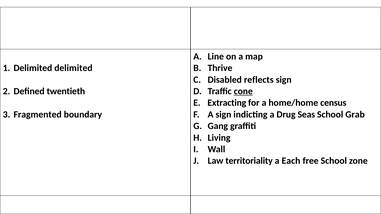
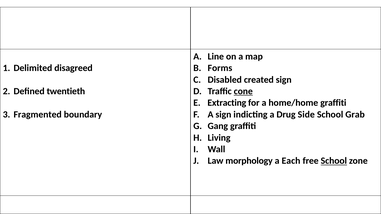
Delimited delimited: delimited -> disagreed
Thrive: Thrive -> Forms
reflects: reflects -> created
home/home census: census -> graffiti
Seas: Seas -> Side
territoriality: territoriality -> morphology
School at (334, 161) underline: none -> present
